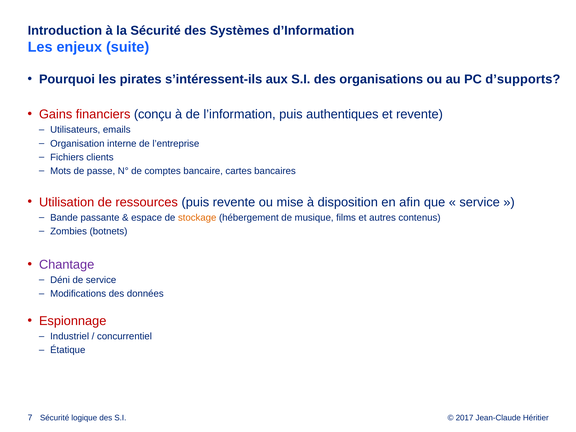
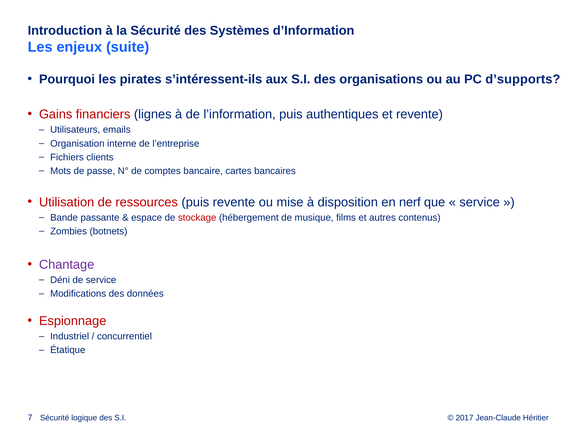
conçu: conçu -> lignes
afin: afin -> nerf
stockage colour: orange -> red
